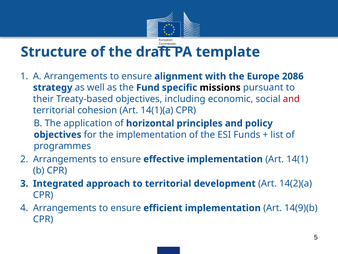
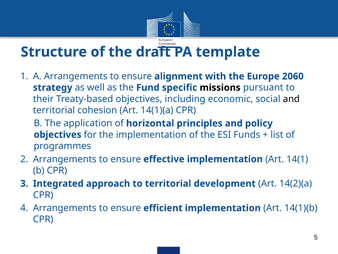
2086: 2086 -> 2060
and at (291, 99) colour: red -> black
14(9)(b: 14(9)(b -> 14(1)(b
